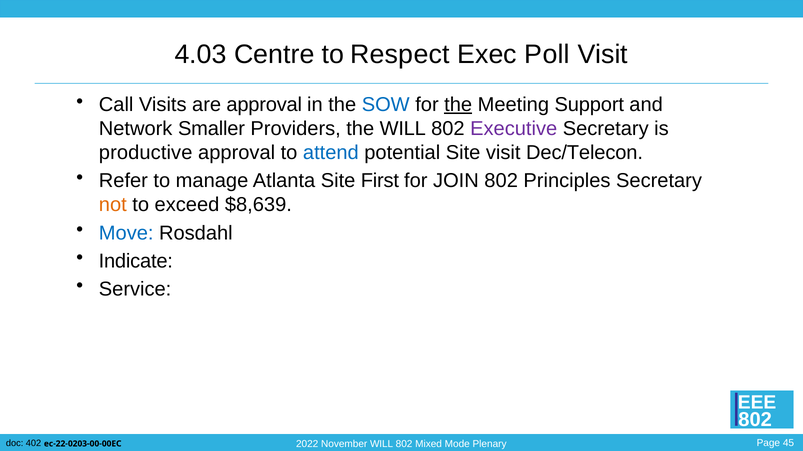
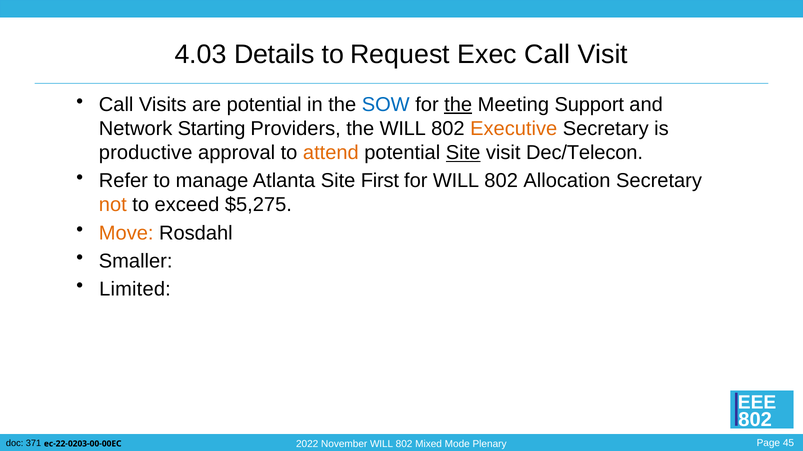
Centre: Centre -> Details
Respect: Respect -> Request
Exec Poll: Poll -> Call
are approval: approval -> potential
Smaller: Smaller -> Starting
Executive colour: purple -> orange
attend colour: blue -> orange
Site at (463, 153) underline: none -> present
for JOIN: JOIN -> WILL
Principles: Principles -> Allocation
$8,639: $8,639 -> $5,275
Move colour: blue -> orange
Indicate: Indicate -> Smaller
Service: Service -> Limited
402: 402 -> 371
